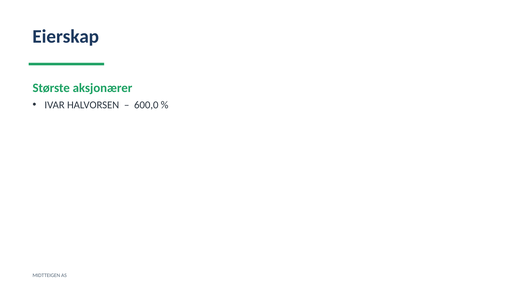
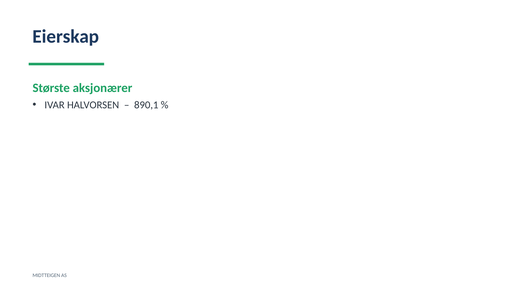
600,0: 600,0 -> 890,1
